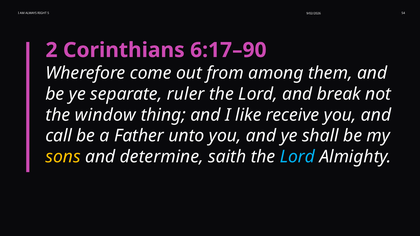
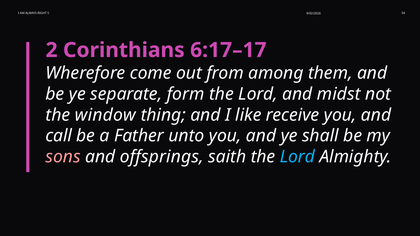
6:17–90: 6:17–90 -> 6:17–17
ruler: ruler -> form
break: break -> midst
sons colour: yellow -> pink
determine: determine -> offsprings
